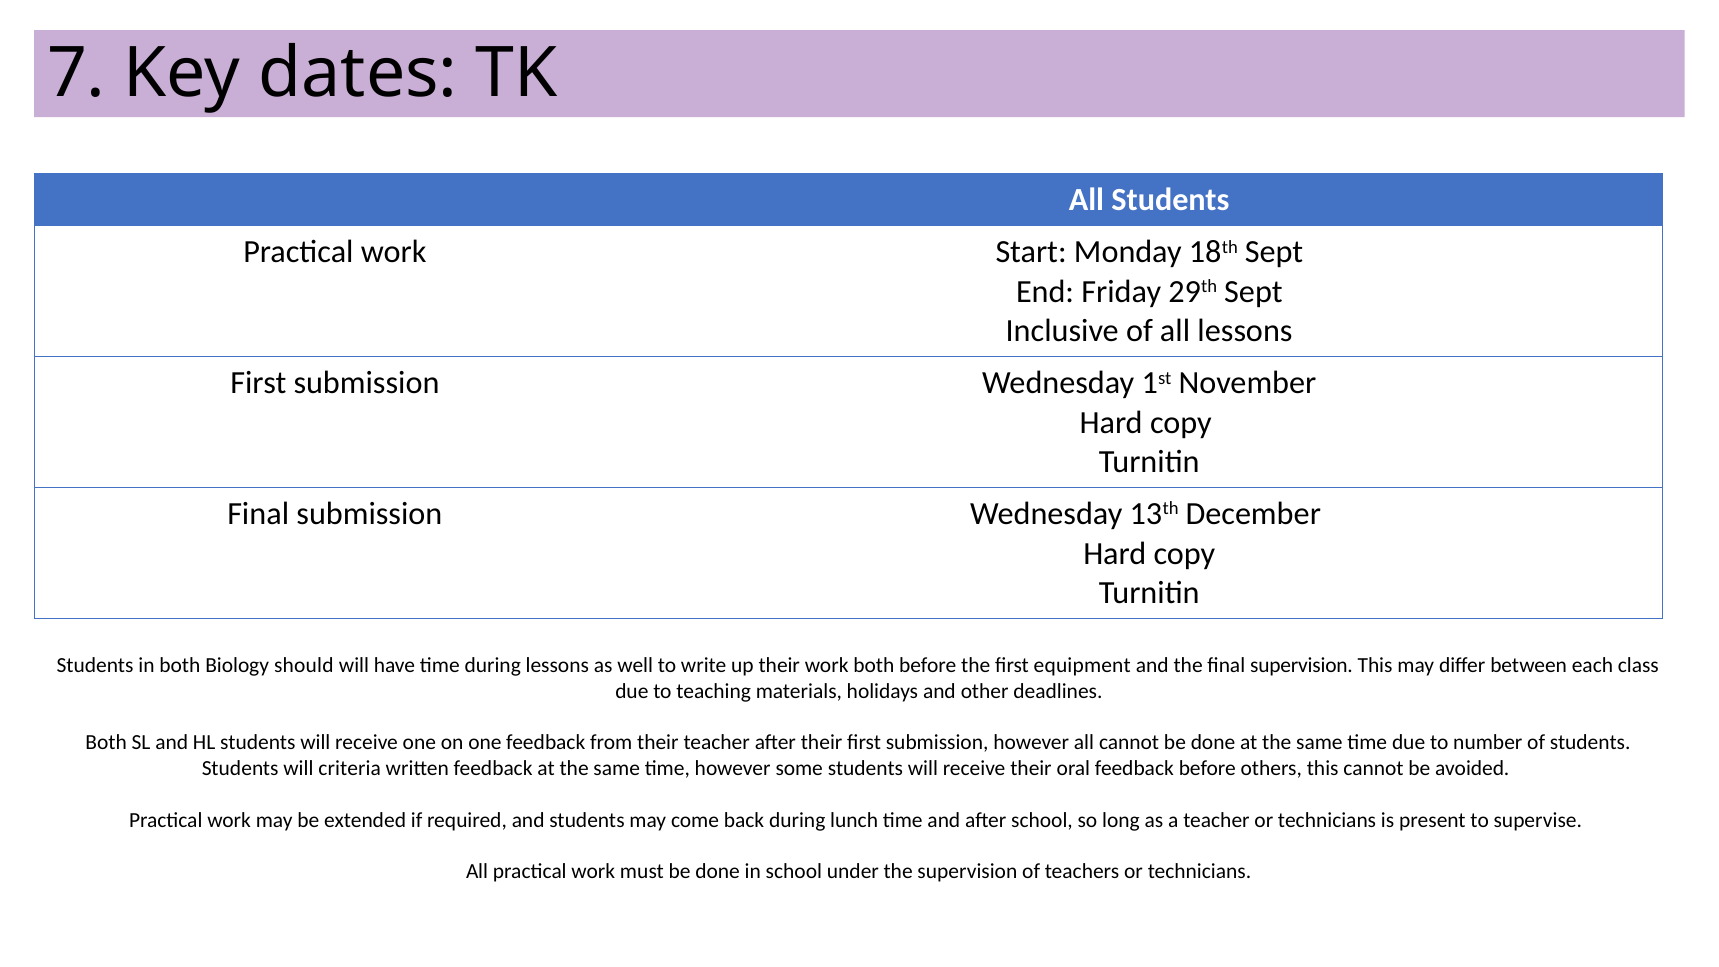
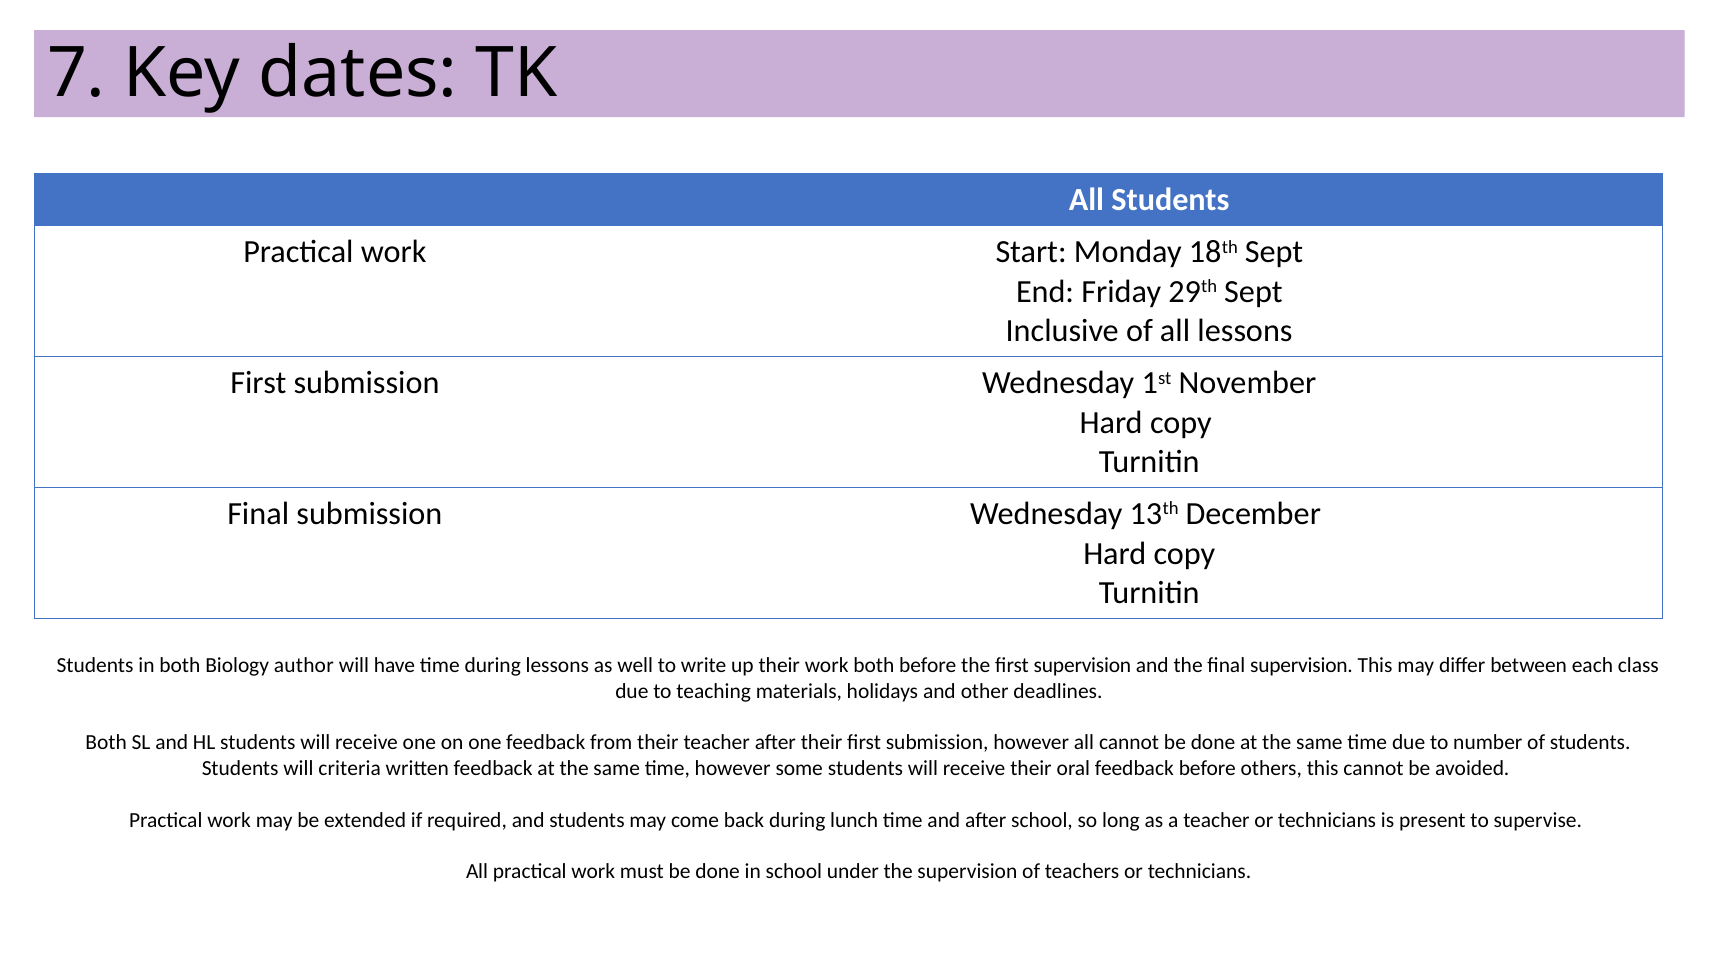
should: should -> author
first equipment: equipment -> supervision
